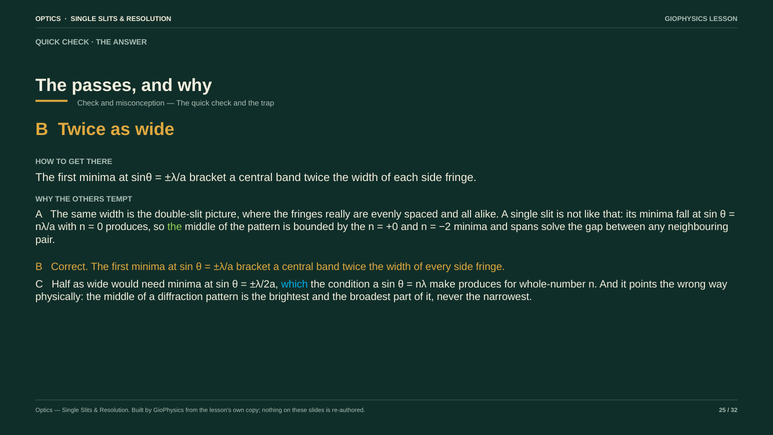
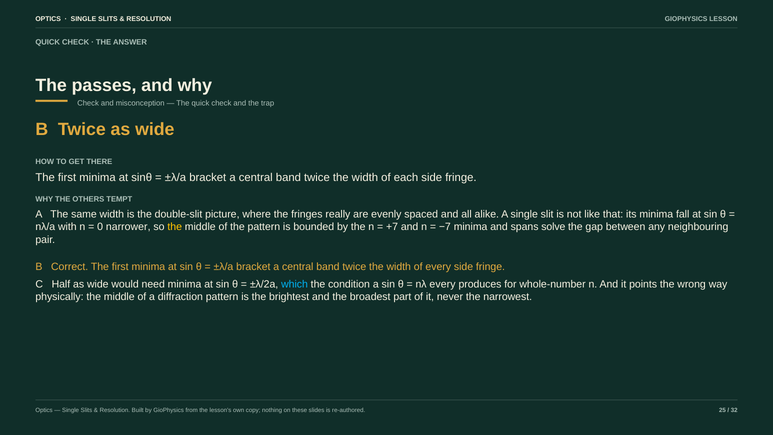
0 produces: produces -> narrower
the at (175, 227) colour: light green -> yellow
+0: +0 -> +7
−2: −2 -> −7
nλ make: make -> every
